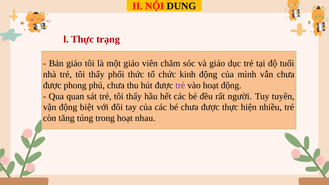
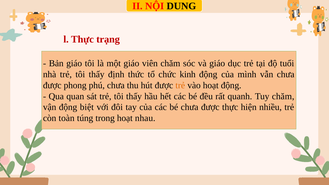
phối: phối -> định
trẻ at (180, 85) colour: purple -> orange
người: người -> quanh
Tuy tuyên: tuyên -> chăm
tăng: tăng -> toàn
